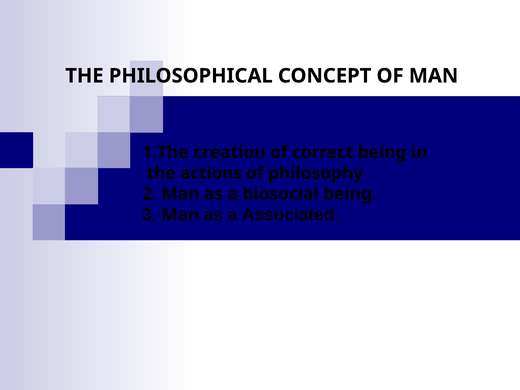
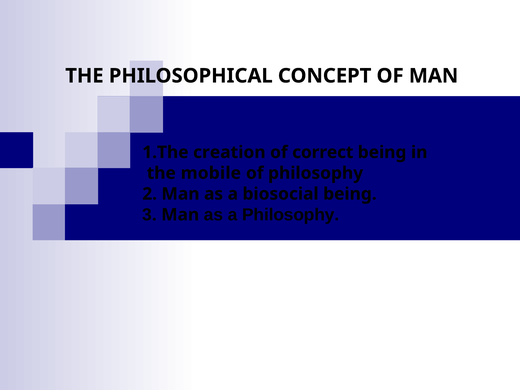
actions: actions -> mobile
a Associated: Associated -> Philosophy
